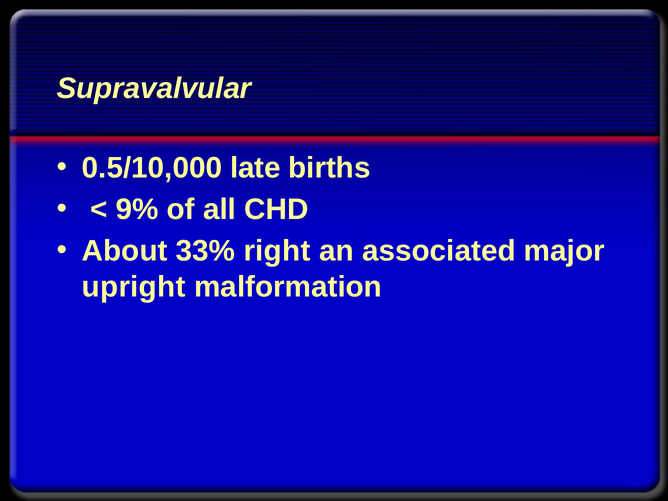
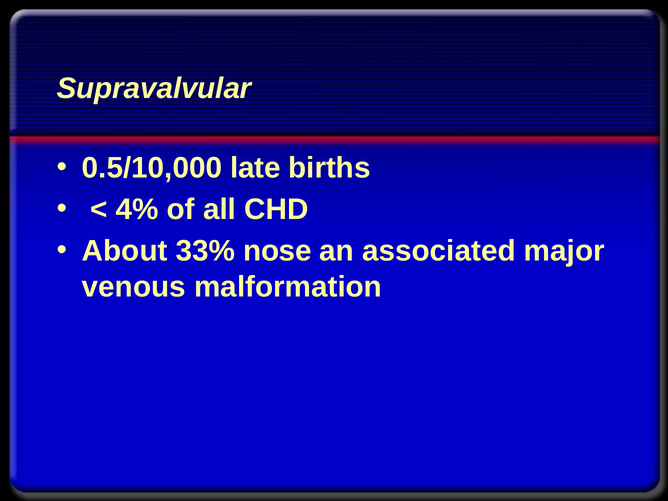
9%: 9% -> 4%
right: right -> nose
upright: upright -> venous
